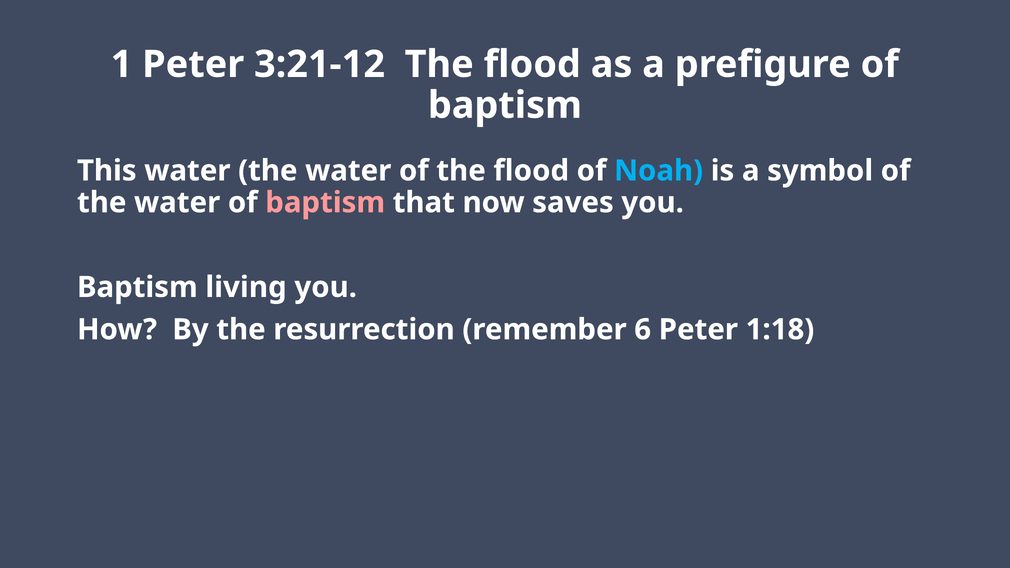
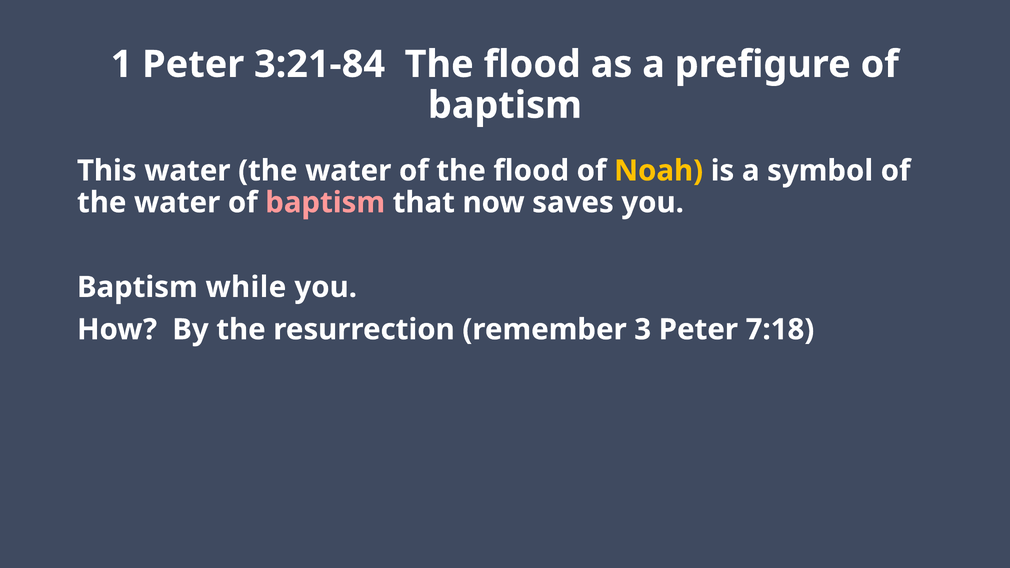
3:21-12: 3:21-12 -> 3:21-84
Noah colour: light blue -> yellow
living: living -> while
6: 6 -> 3
1:18: 1:18 -> 7:18
